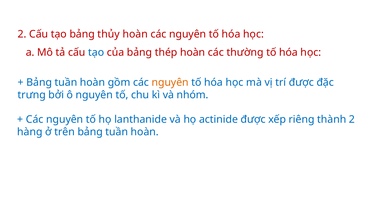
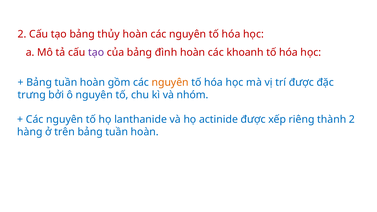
tạo at (96, 52) colour: blue -> purple
thép: thép -> đình
thường: thường -> khoanh
